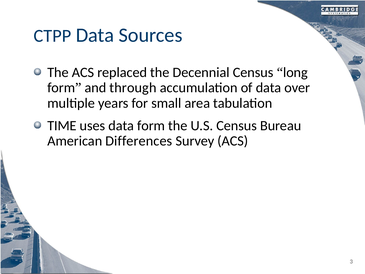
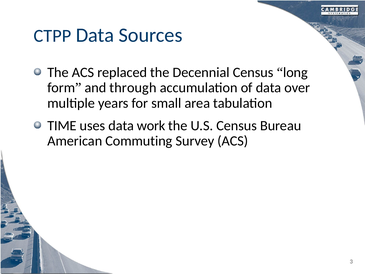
data form: form -> work
Differences: Differences -> Commuting
